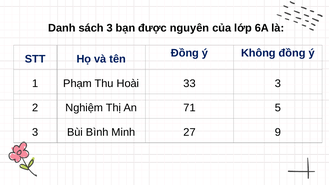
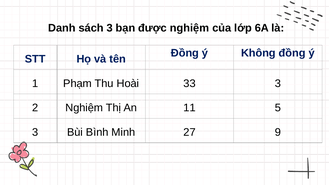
được nguyên: nguyên -> nghiệm
71: 71 -> 11
